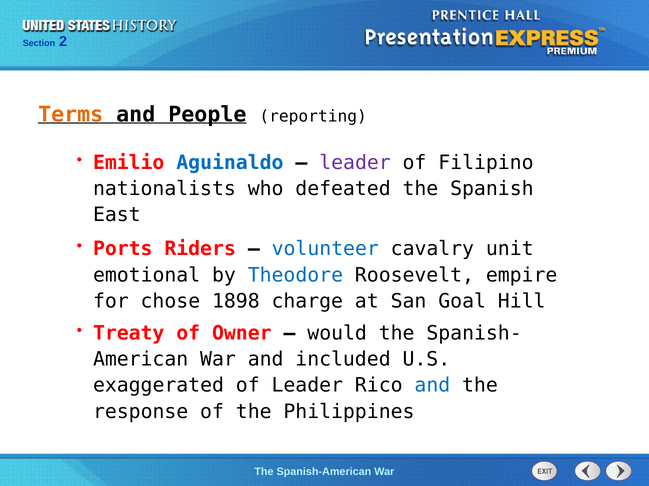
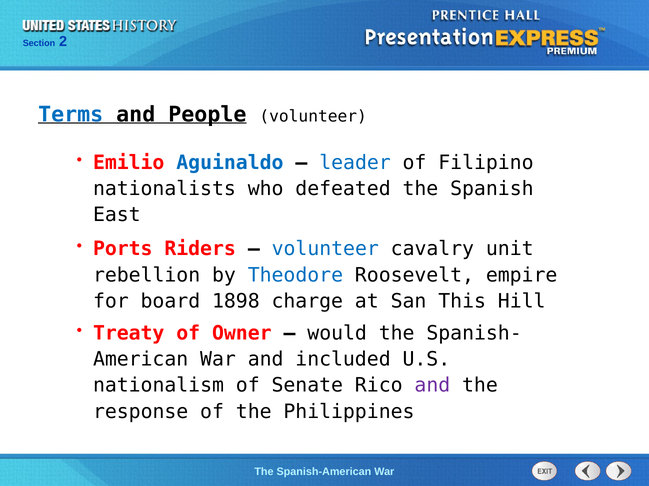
Terms colour: orange -> blue
People reporting: reporting -> volunteer
leader at (355, 163) colour: purple -> blue
emotional: emotional -> rebellion
chose: chose -> board
Goal: Goal -> This
exaggerated: exaggerated -> nationalism
of Leader: Leader -> Senate
and at (432, 386) colour: blue -> purple
